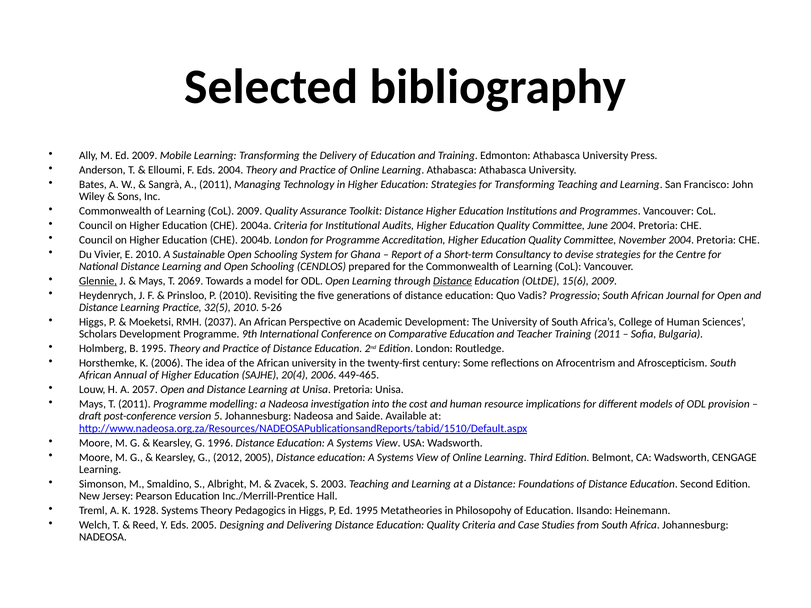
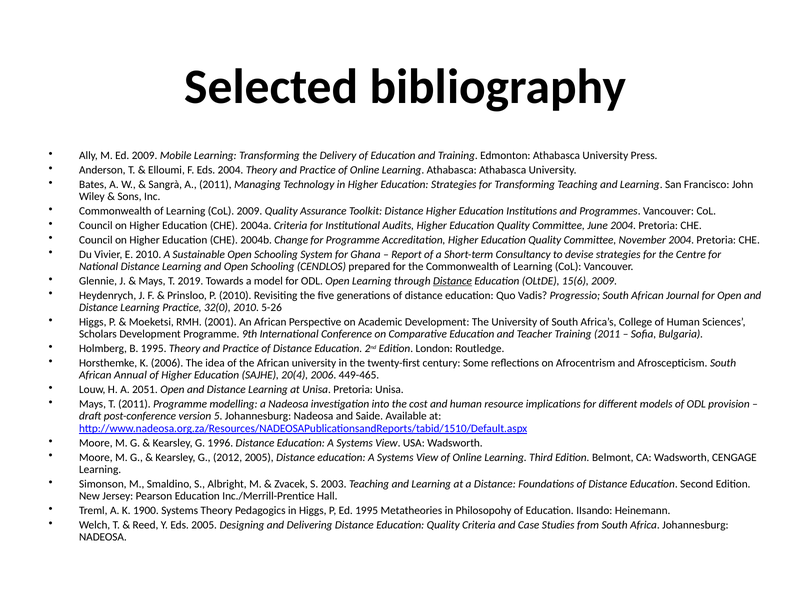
2004b London: London -> Change
Glennie underline: present -> none
2069: 2069 -> 2019
32(5: 32(5 -> 32(0
2037: 2037 -> 2001
2057: 2057 -> 2051
1928: 1928 -> 1900
